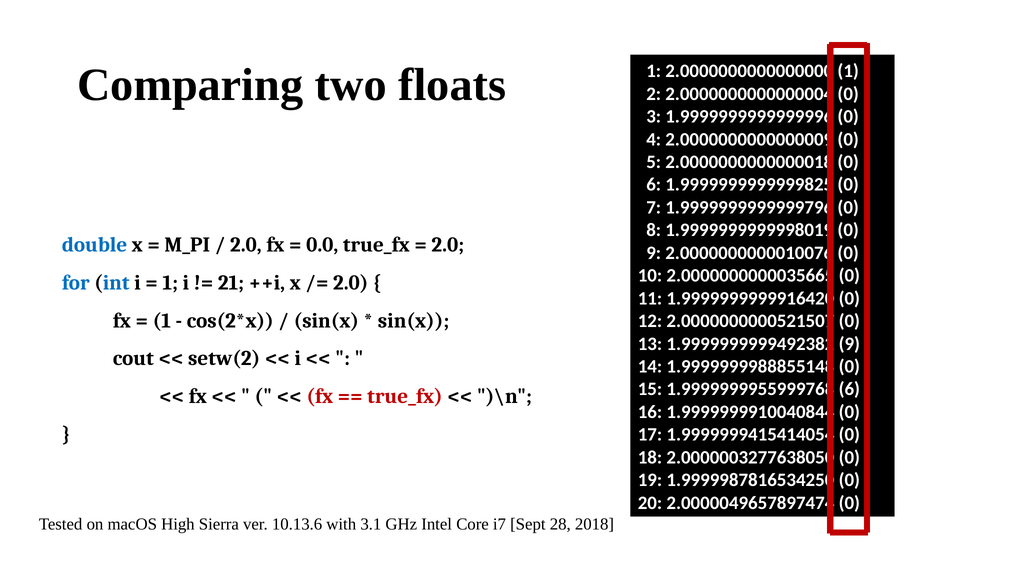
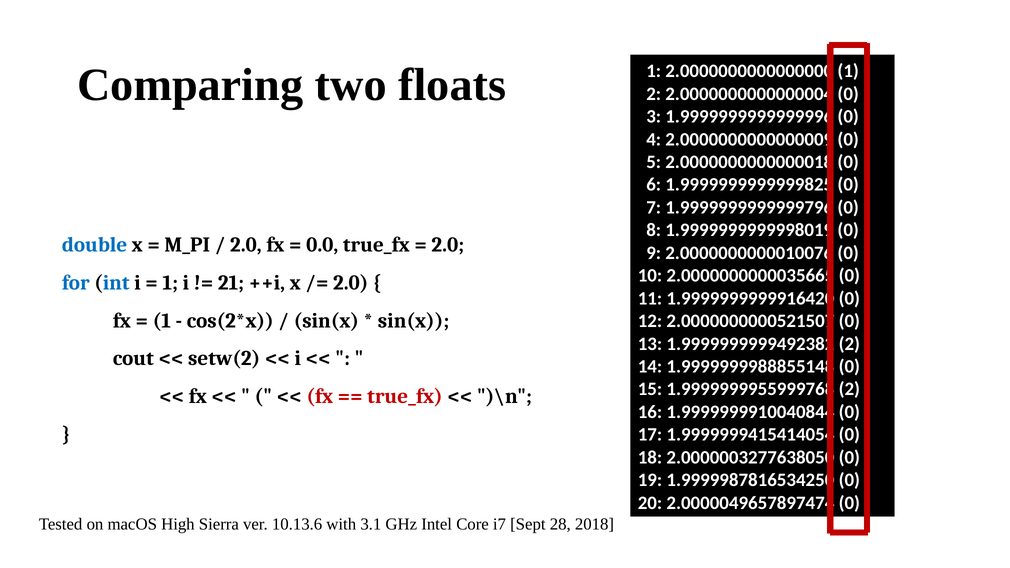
1.9999999999492382 9: 9 -> 2
1.9999999955999768 6: 6 -> 2
